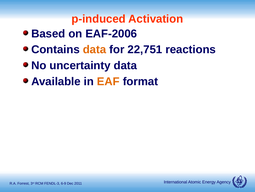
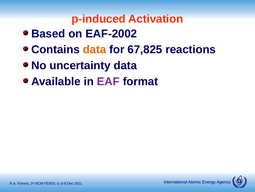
EAF-2006: EAF-2006 -> EAF-2002
22,751: 22,751 -> 67,825
EAF colour: orange -> purple
